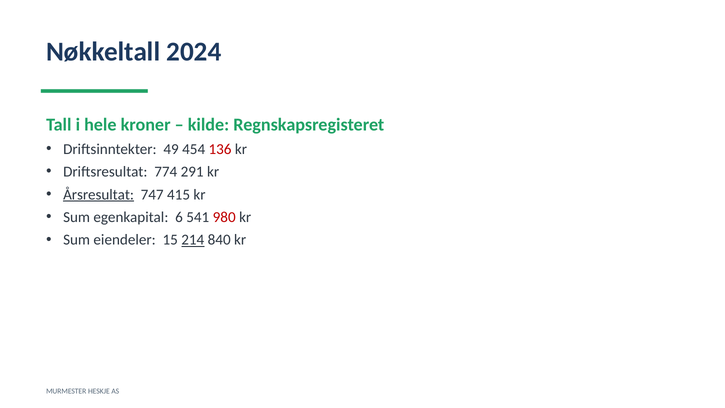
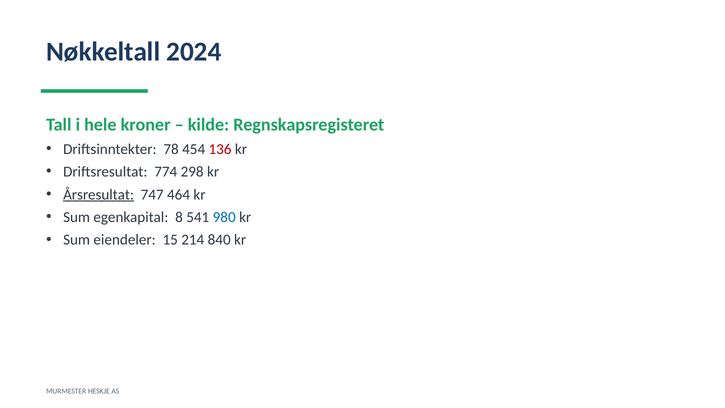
49: 49 -> 78
291: 291 -> 298
415: 415 -> 464
6: 6 -> 8
980 colour: red -> blue
214 underline: present -> none
